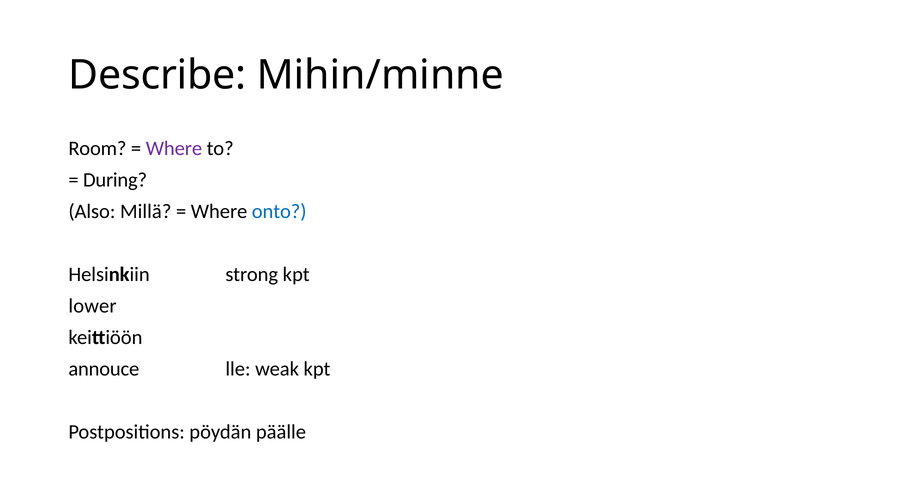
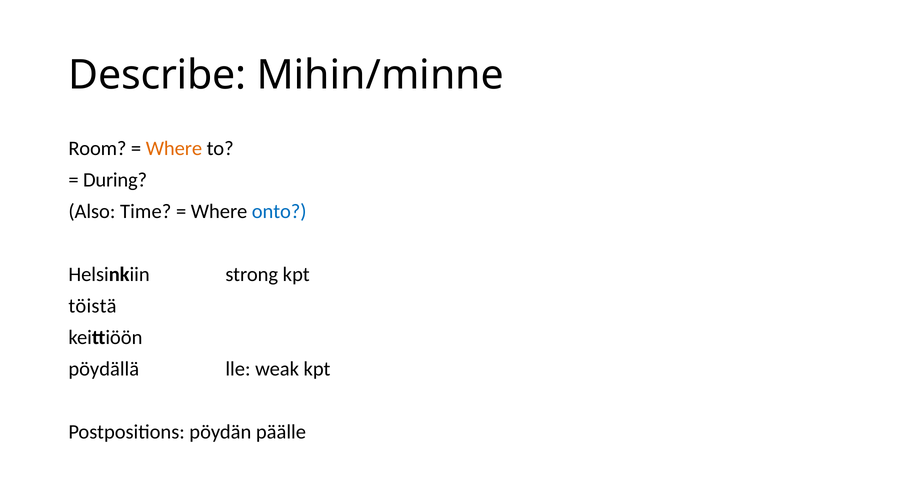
Where at (174, 149) colour: purple -> orange
Millä: Millä -> Time
lower: lower -> töistä
annouce: annouce -> pöydällä
